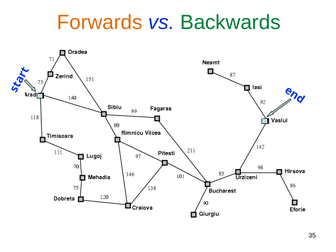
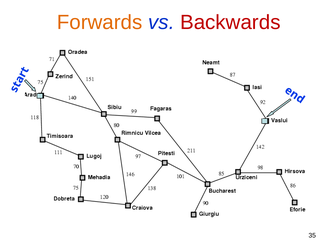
Backwards colour: green -> red
